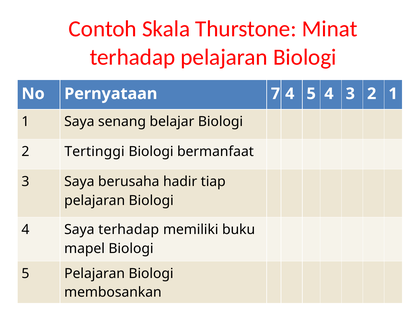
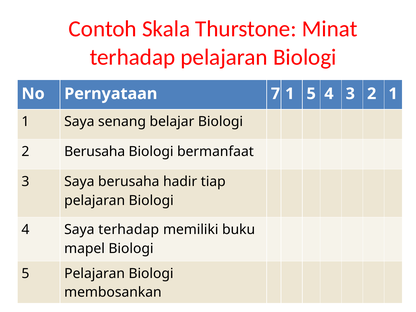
7 4: 4 -> 1
2 Tertinggi: Tertinggi -> Berusaha
